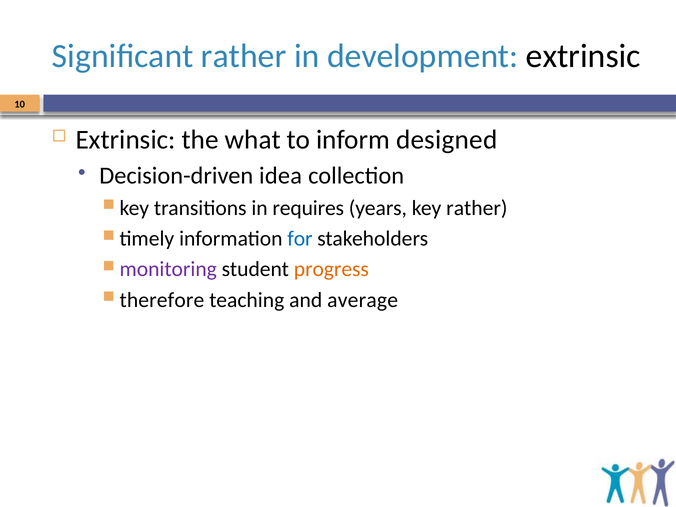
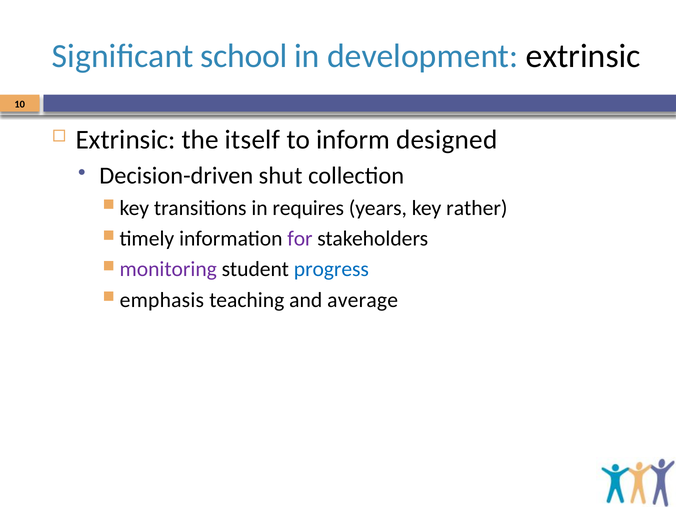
Significant rather: rather -> school
what: what -> itself
idea: idea -> shut
for colour: blue -> purple
progress colour: orange -> blue
therefore: therefore -> emphasis
